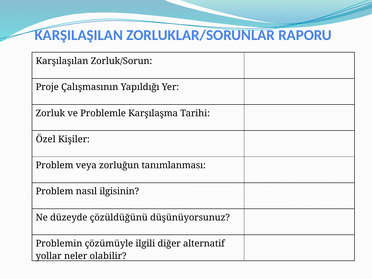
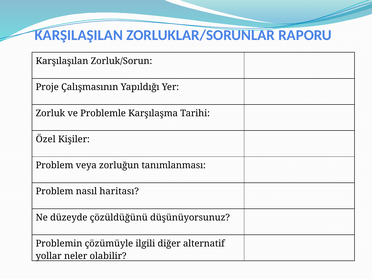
ilgisinin: ilgisinin -> haritası
